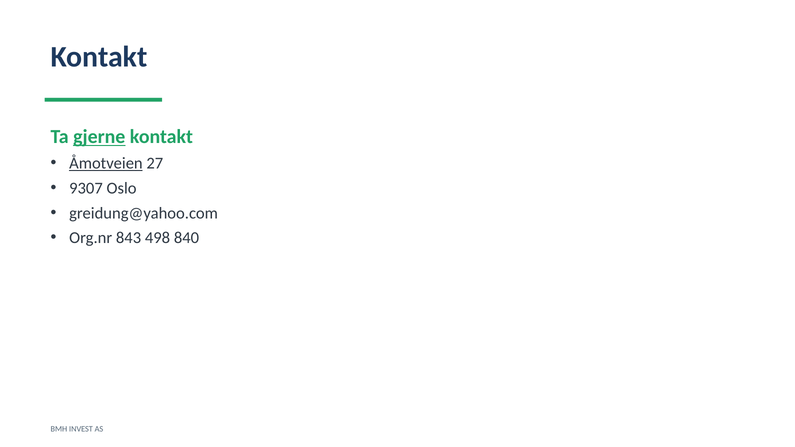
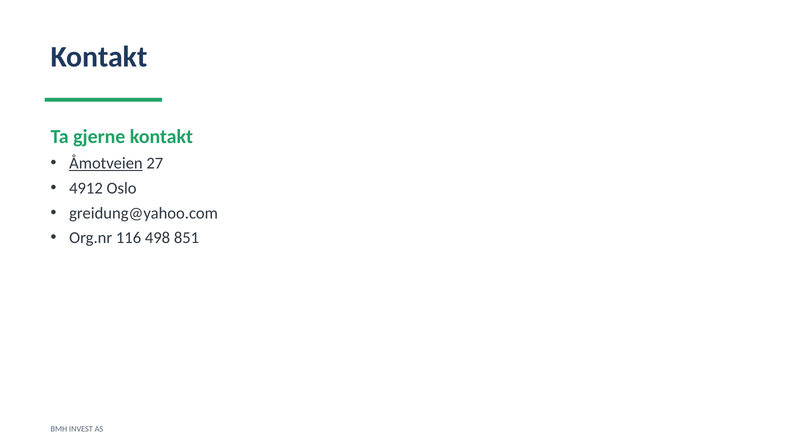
gjerne underline: present -> none
9307: 9307 -> 4912
843: 843 -> 116
840: 840 -> 851
